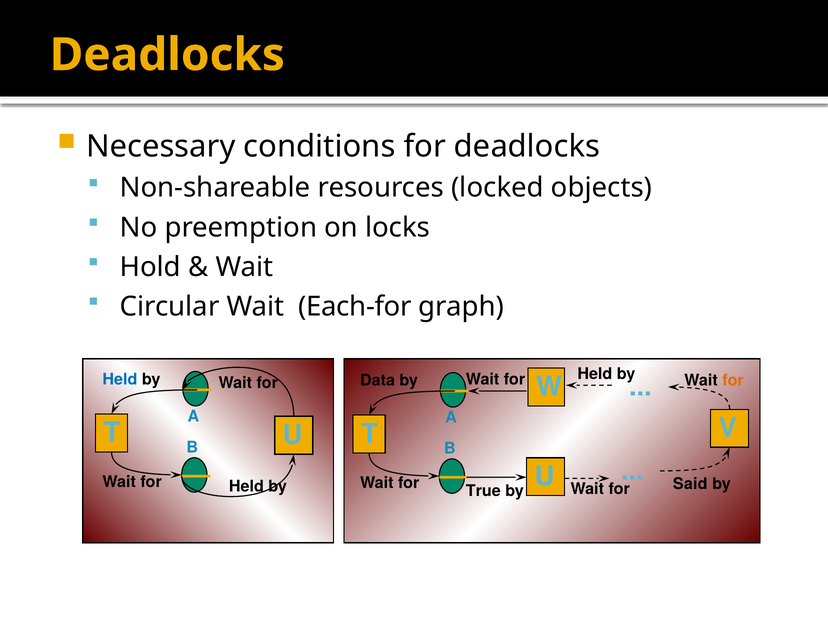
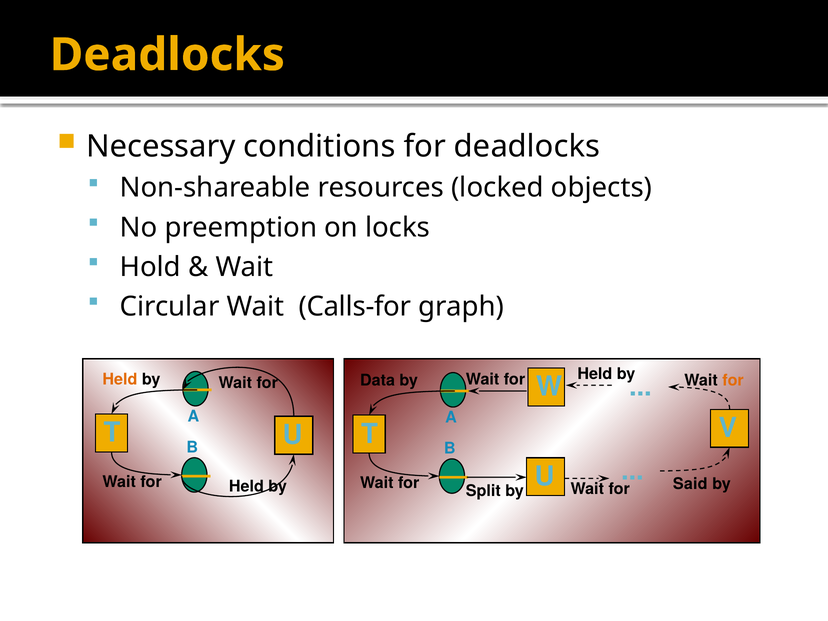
Each-for: Each-for -> Calls-for
Held at (120, 380) colour: blue -> orange
True: True -> Split
